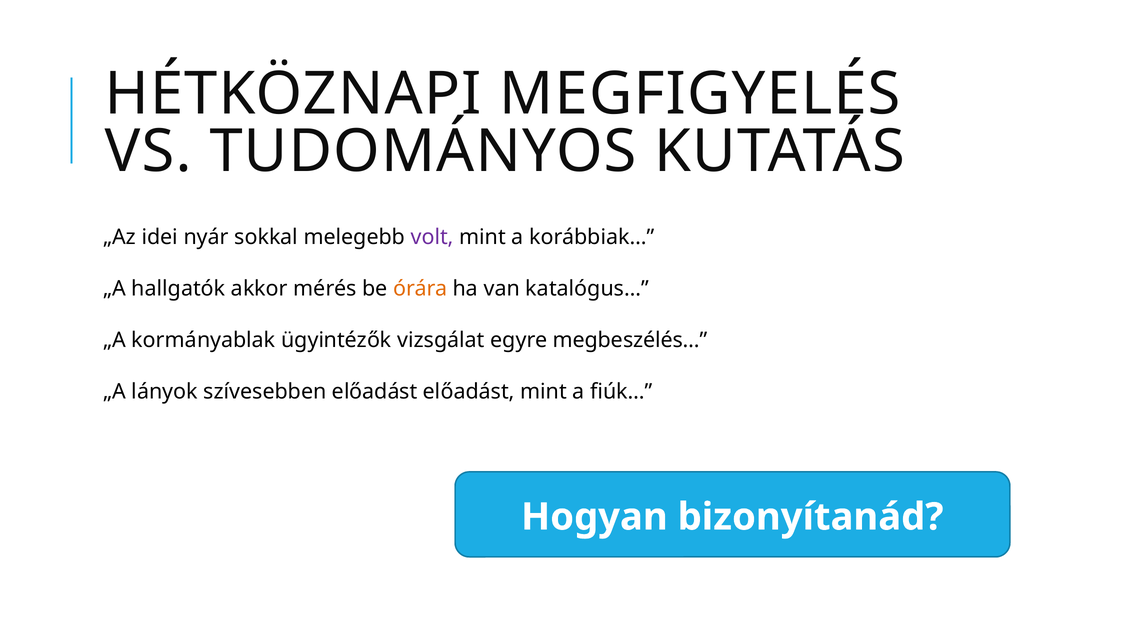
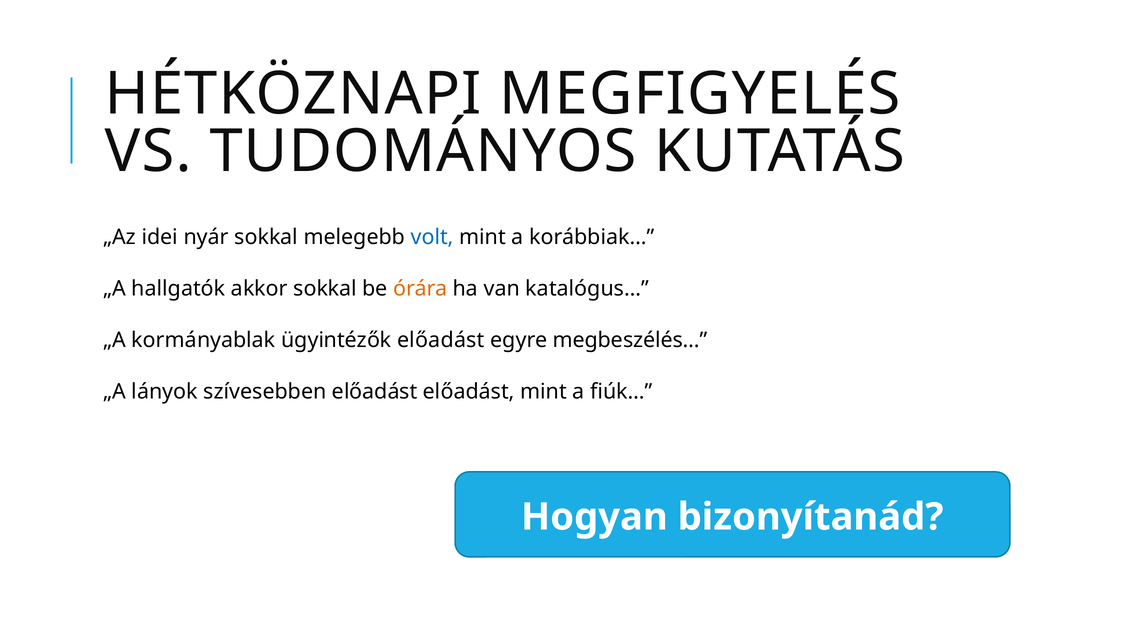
volt colour: purple -> blue
akkor mérés: mérés -> sokkal
ügyintézők vizsgálat: vizsgálat -> előadást
